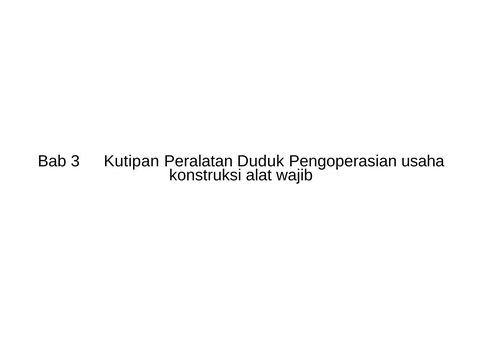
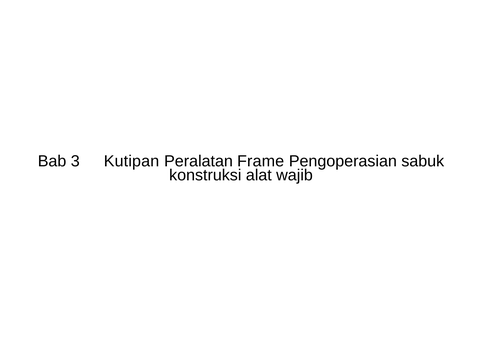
Duduk: Duduk -> Frame
usaha: usaha -> sabuk
